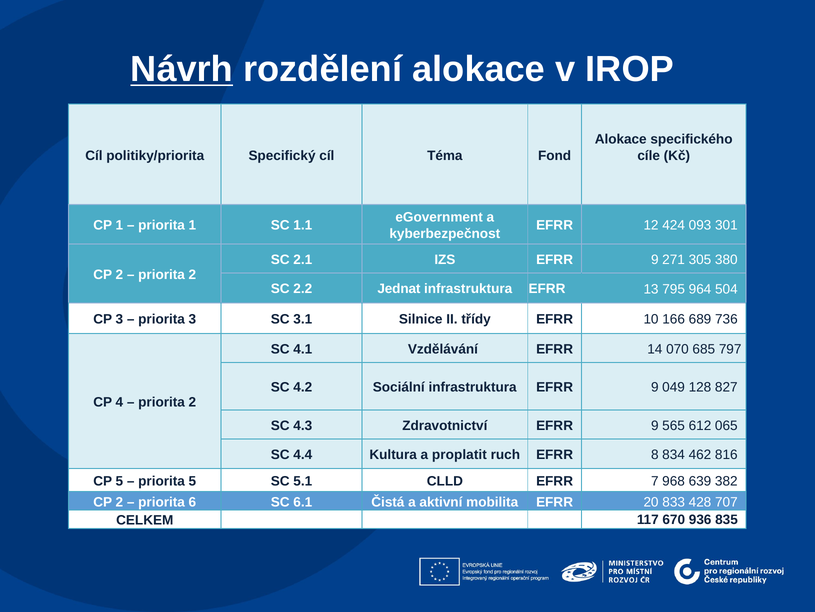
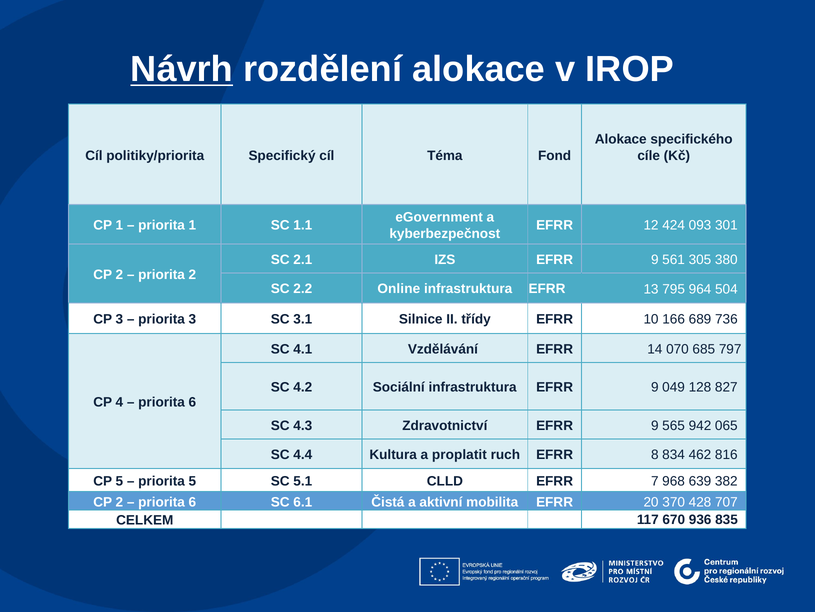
271: 271 -> 561
Jednat: Jednat -> Online
2 at (192, 402): 2 -> 6
612: 612 -> 942
833: 833 -> 370
